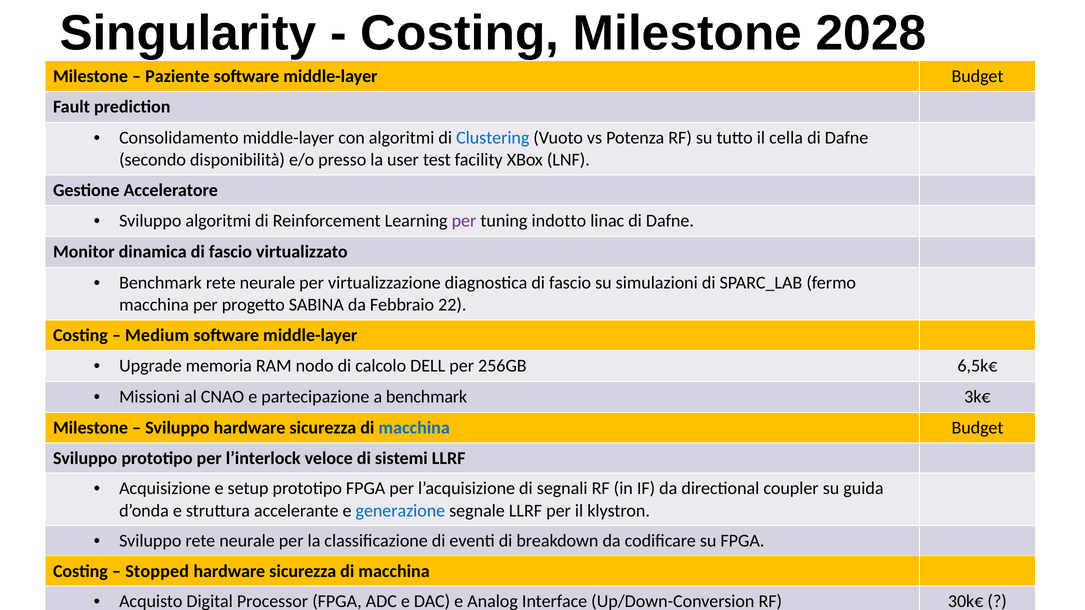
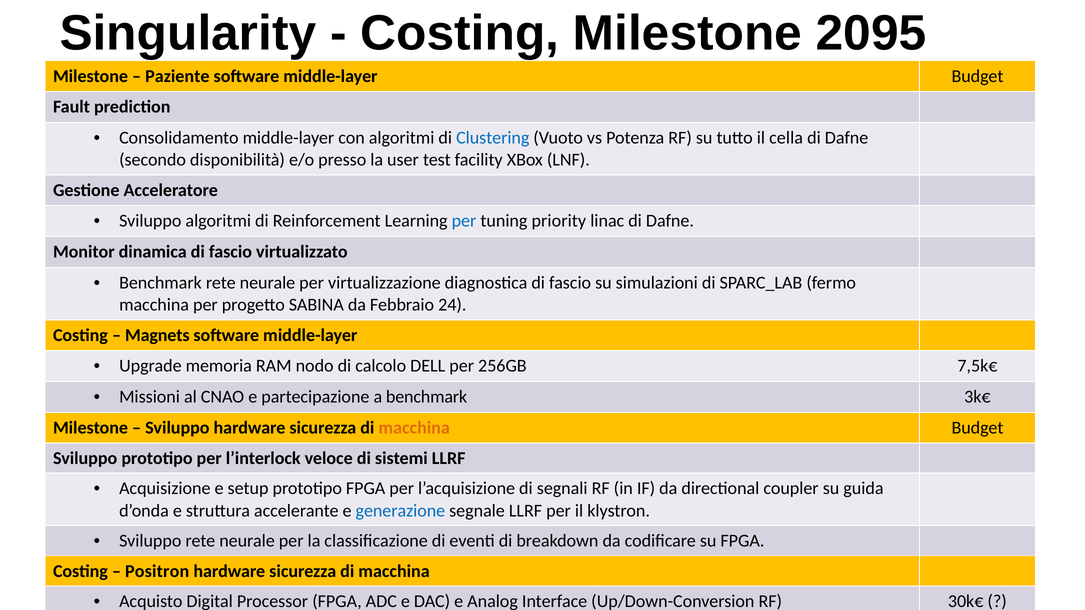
2028: 2028 -> 2095
per at (464, 221) colour: purple -> blue
indotto: indotto -> priority
22: 22 -> 24
Medium: Medium -> Magnets
6,5k€: 6,5k€ -> 7,5k€
macchina at (414, 428) colour: blue -> orange
Stopped: Stopped -> Positron
